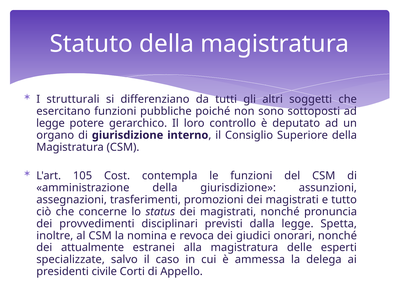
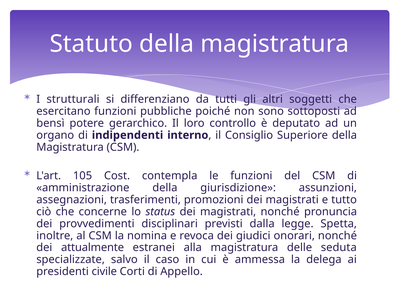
legge at (50, 123): legge -> bensì
di giurisdizione: giurisdizione -> indipendenti
esperti: esperti -> seduta
